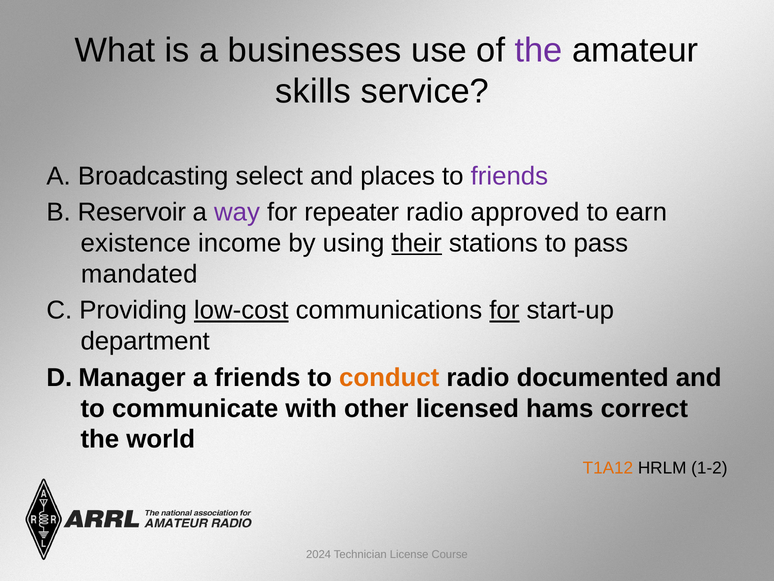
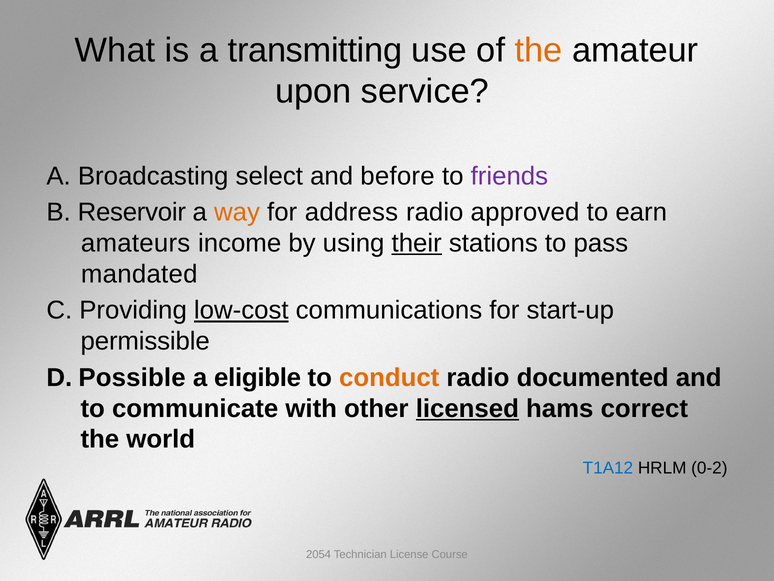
businesses: businesses -> transmitting
the at (539, 50) colour: purple -> orange
skills: skills -> upon
places: places -> before
way colour: purple -> orange
repeater: repeater -> address
existence: existence -> amateurs
for at (504, 310) underline: present -> none
department: department -> permissible
Manager: Manager -> Possible
a friends: friends -> eligible
licensed underline: none -> present
T1A12 colour: orange -> blue
1-2: 1-2 -> 0-2
2024: 2024 -> 2054
